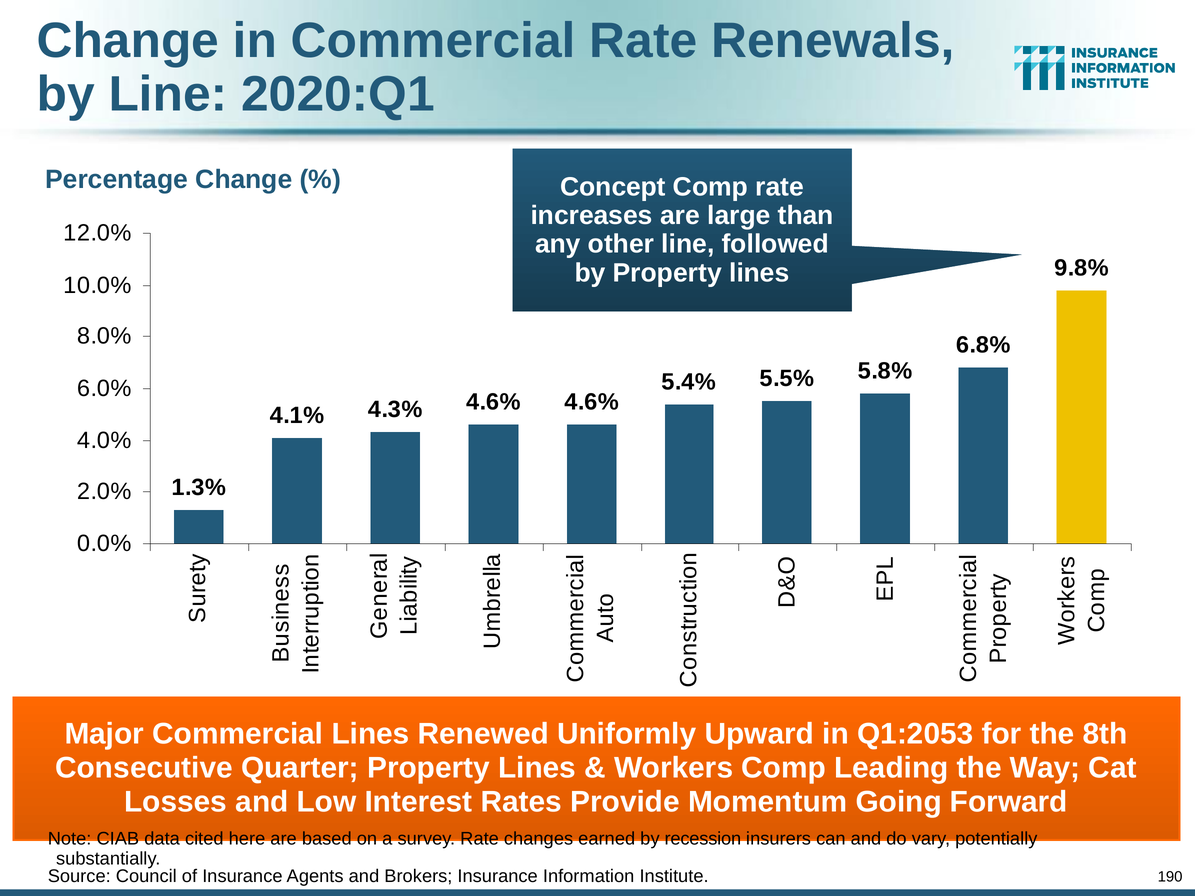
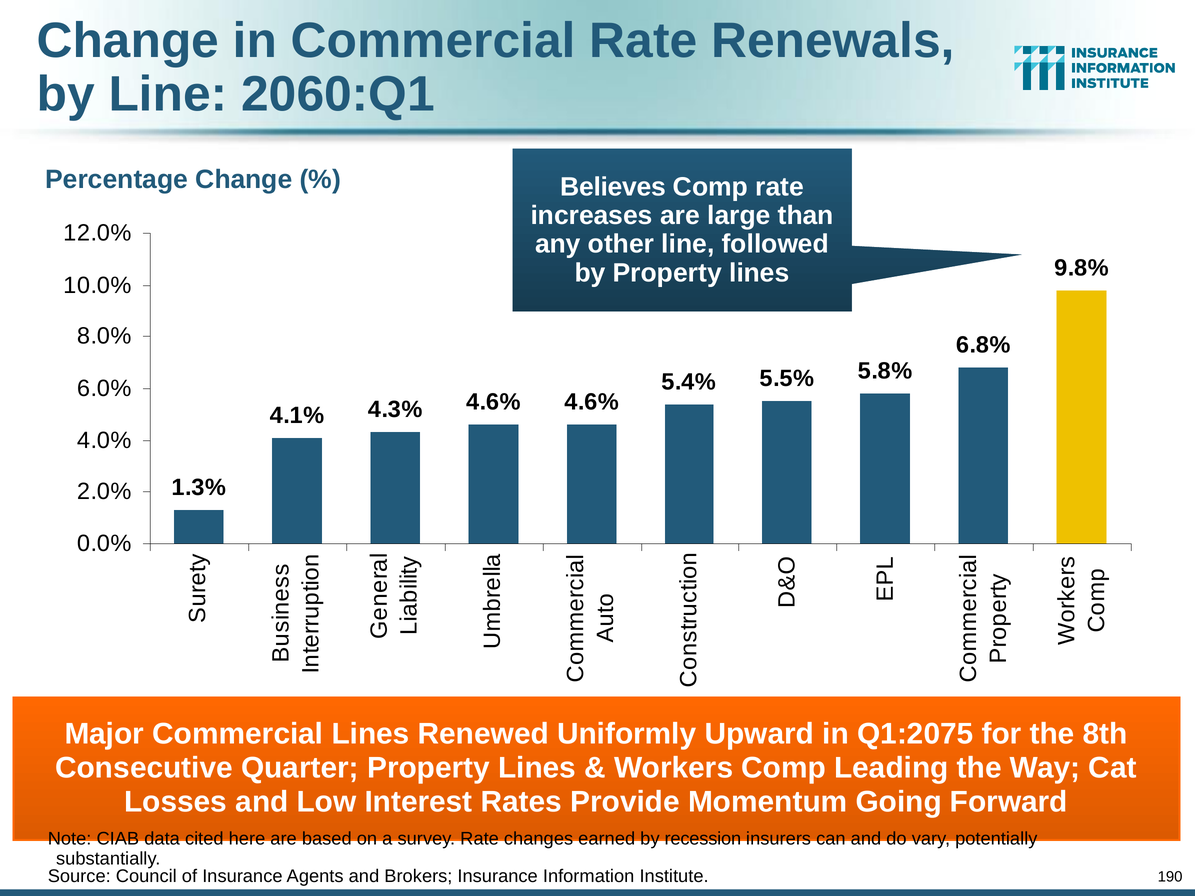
2020:Q1: 2020:Q1 -> 2060:Q1
Concept: Concept -> Believes
Q1:2053: Q1:2053 -> Q1:2075
